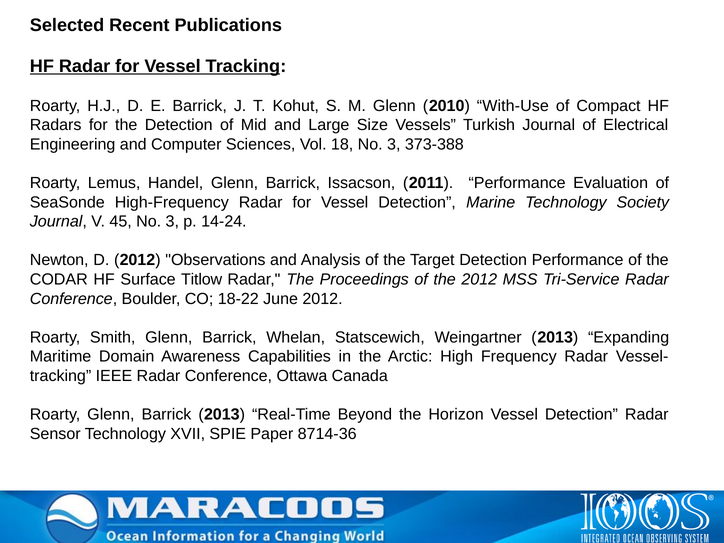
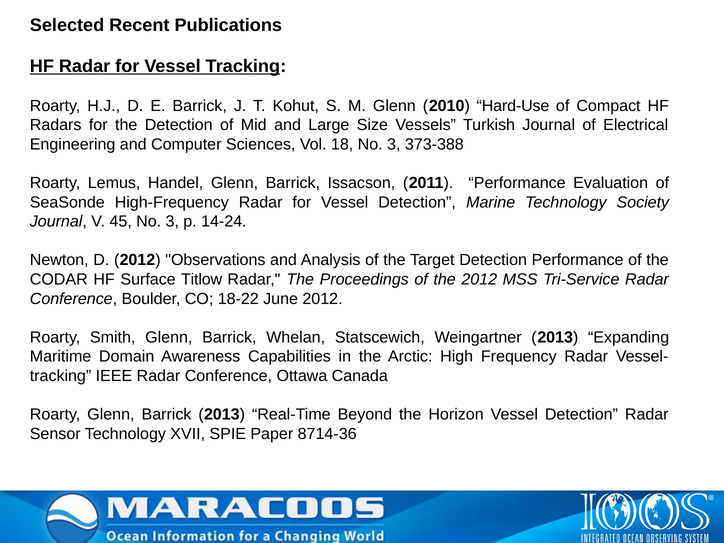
With-Use: With-Use -> Hard-Use
